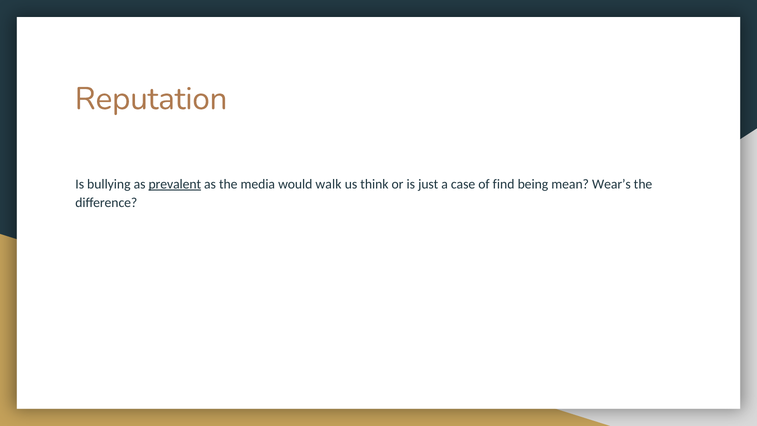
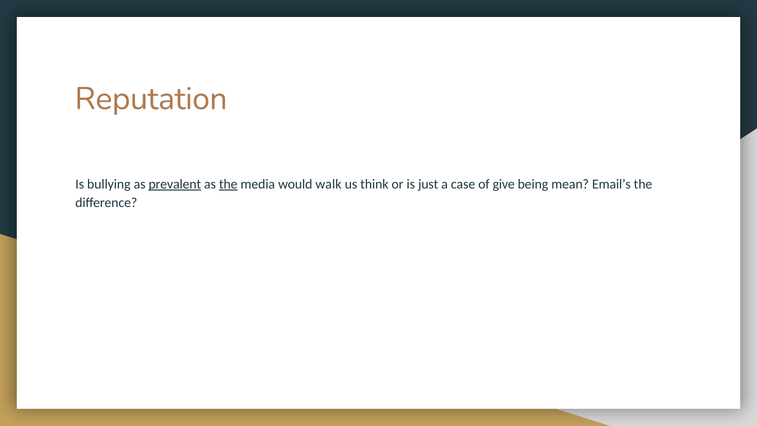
the at (228, 184) underline: none -> present
find: find -> give
Wear’s: Wear’s -> Email’s
